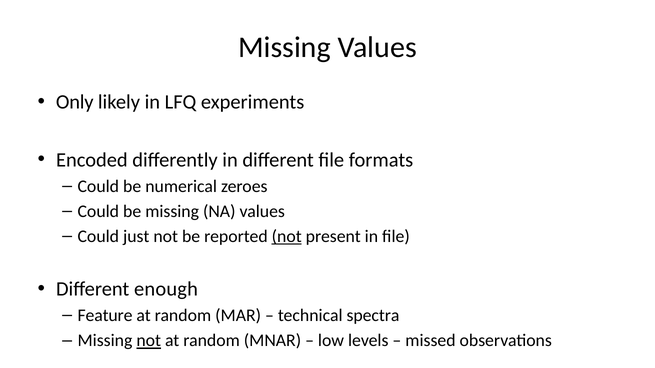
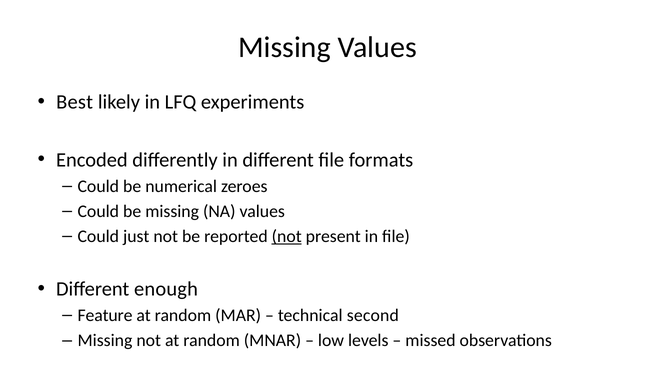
Only: Only -> Best
spectra: spectra -> second
not at (149, 341) underline: present -> none
